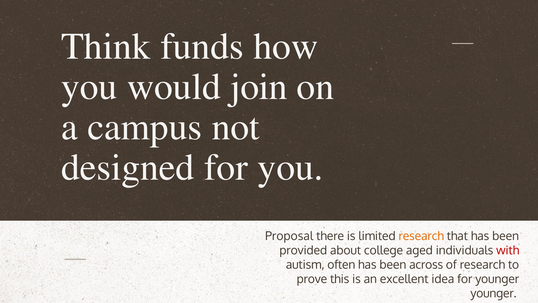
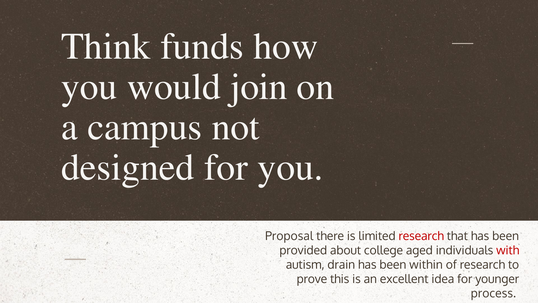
research at (421, 236) colour: orange -> red
often: often -> drain
across: across -> within
younger at (494, 293): younger -> process
